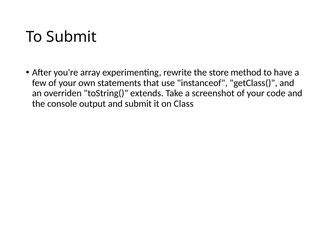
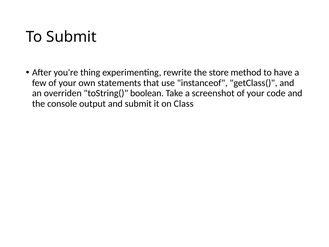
array: array -> thing
extends: extends -> boolean
